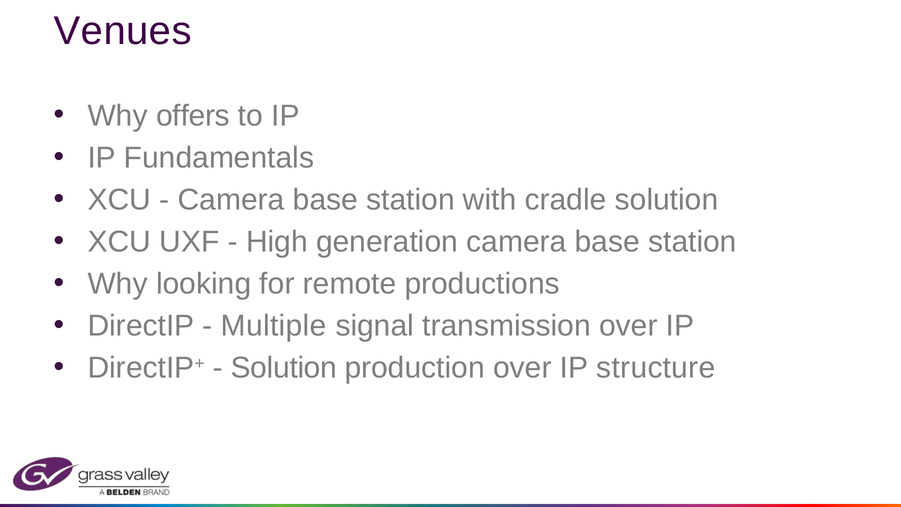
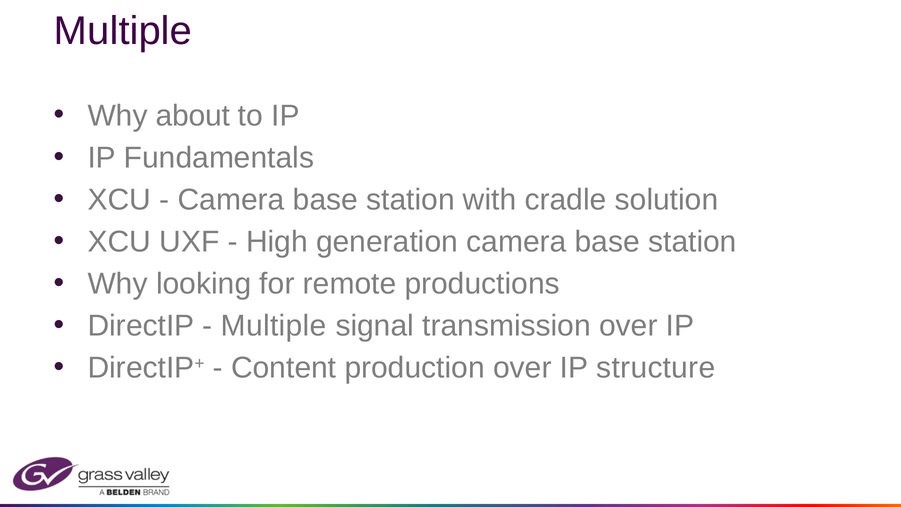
Venues at (123, 31): Venues -> Multiple
offers: offers -> about
Solution at (284, 368): Solution -> Content
